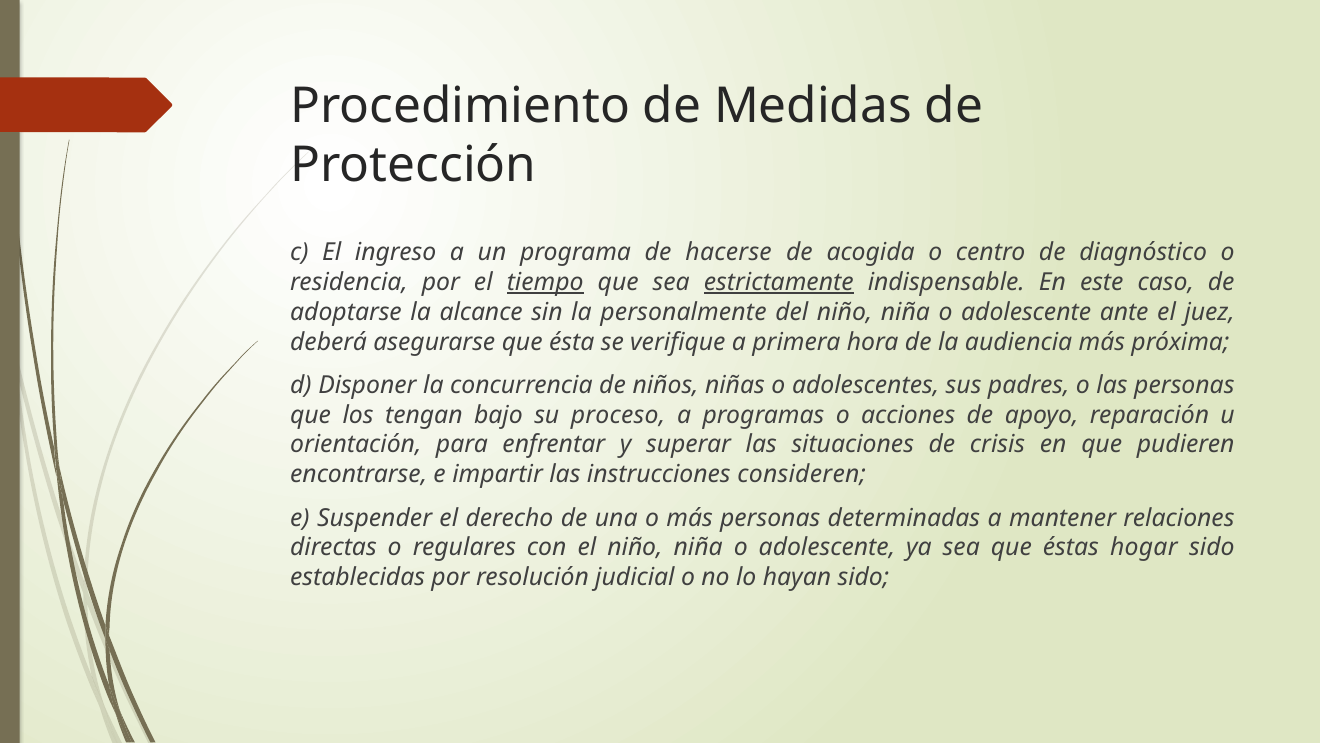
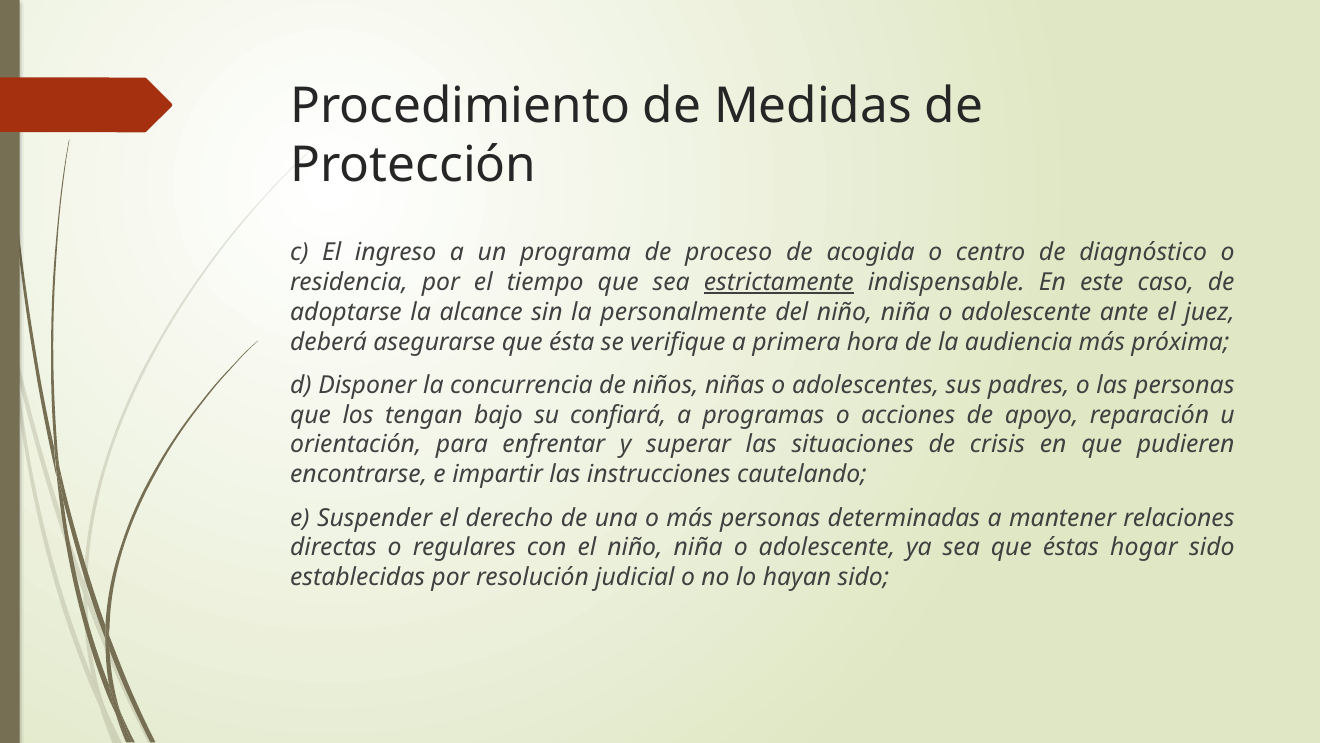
hacerse: hacerse -> proceso
tiempo underline: present -> none
proceso: proceso -> confiará
consideren: consideren -> cautelando
